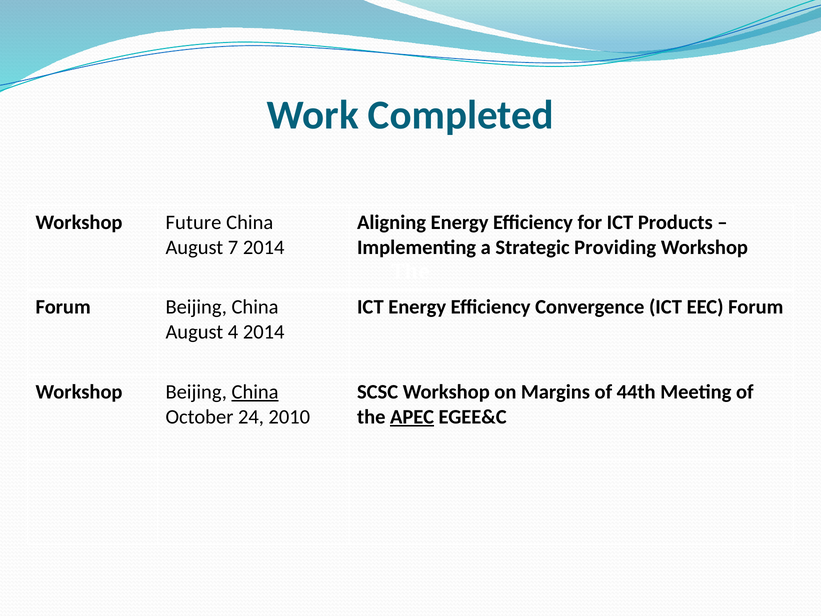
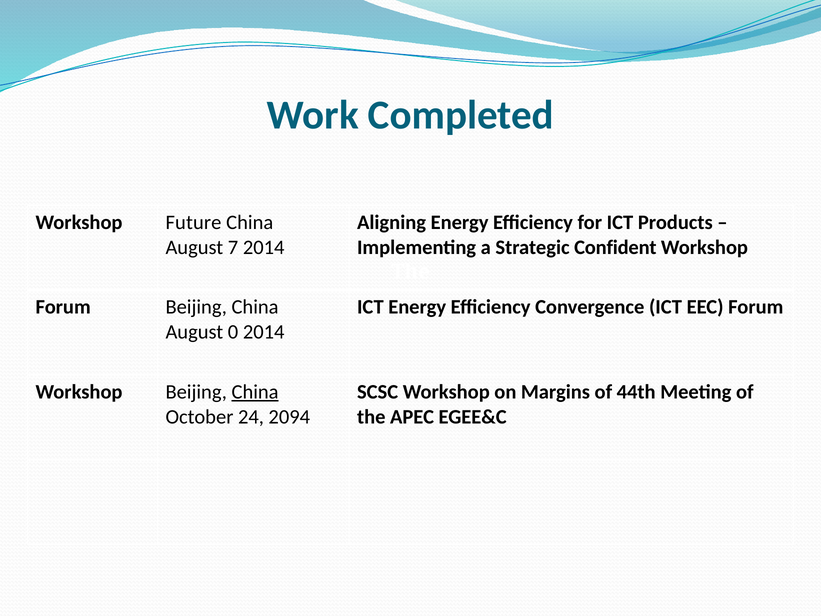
Providing: Providing -> Confident
4: 4 -> 0
2010: 2010 -> 2094
APEC underline: present -> none
